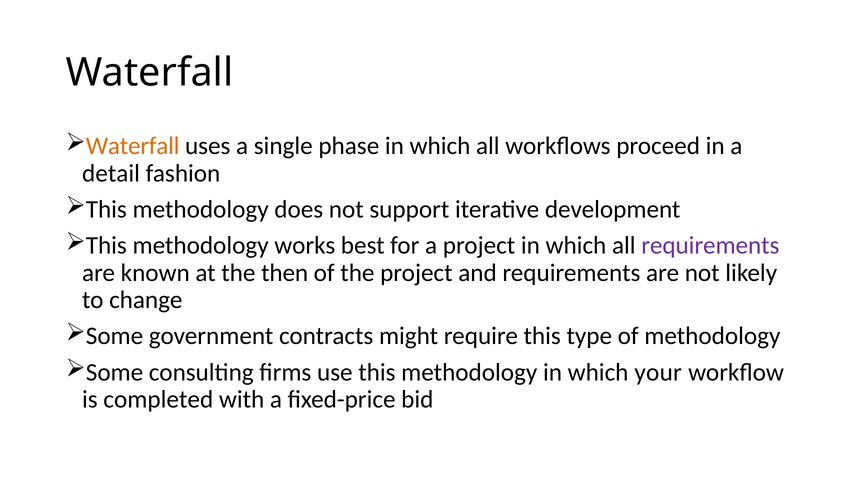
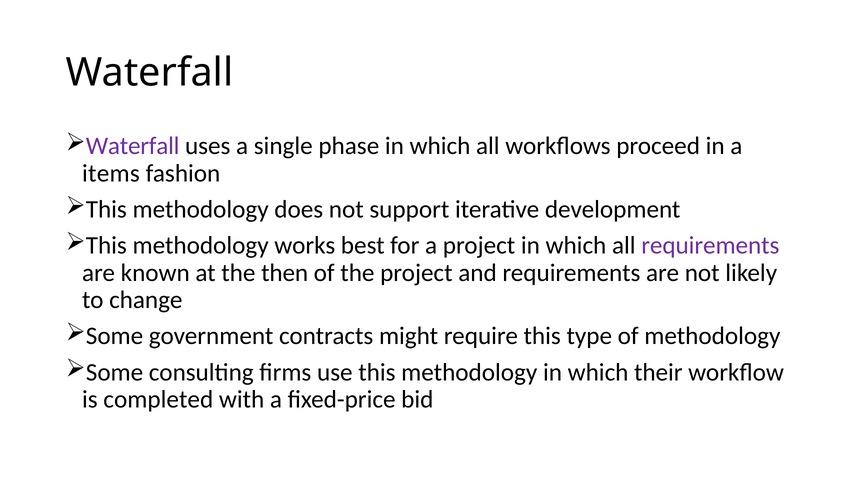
Waterfall at (133, 146) colour: orange -> purple
detail: detail -> items
your: your -> their
